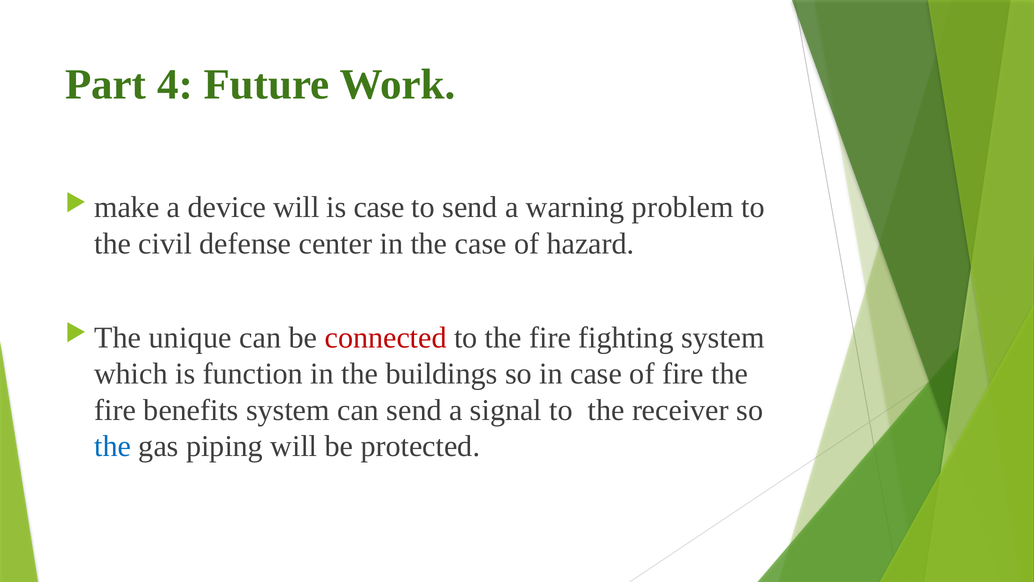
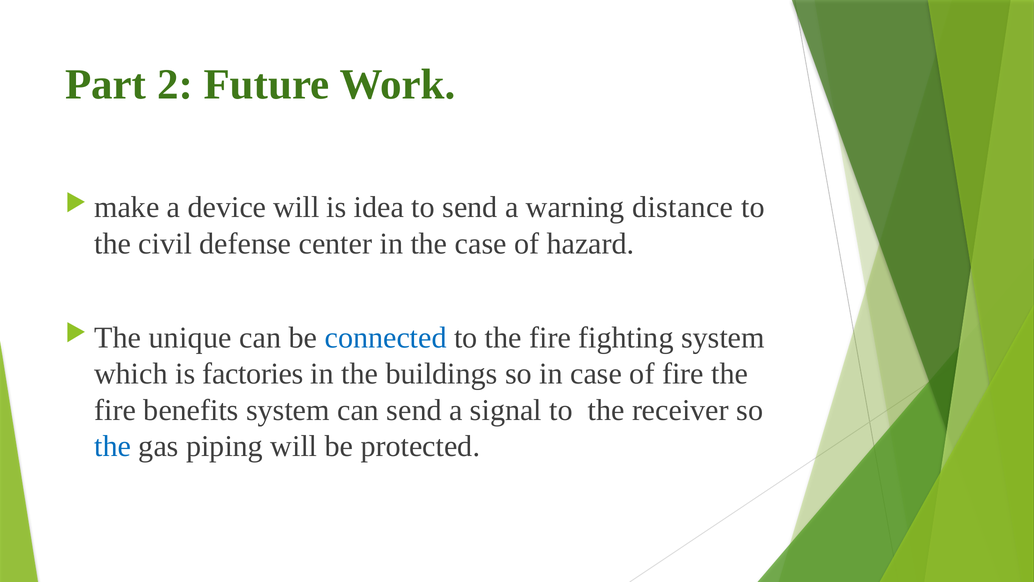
4: 4 -> 2
is case: case -> idea
problem: problem -> distance
connected colour: red -> blue
function: function -> factories
